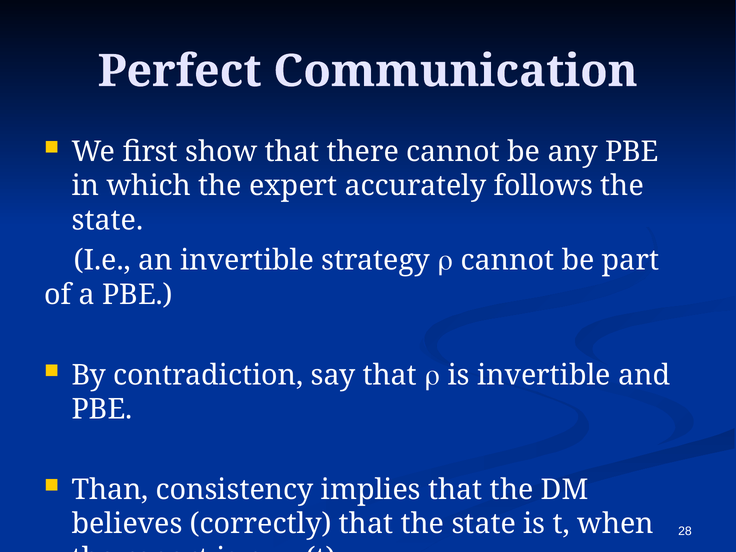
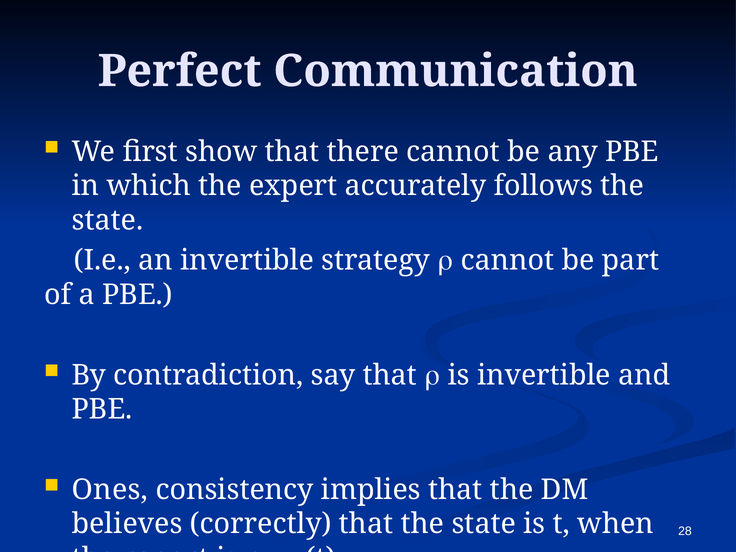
Than: Than -> Ones
